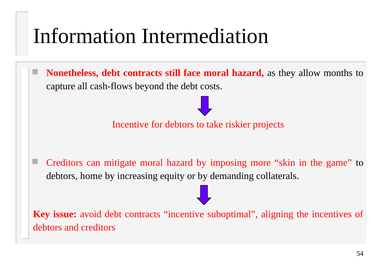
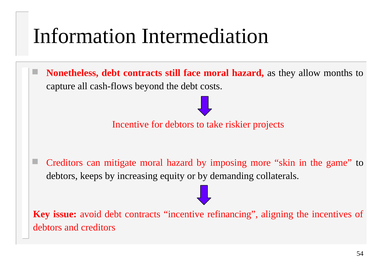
home: home -> keeps
suboptimal: suboptimal -> refinancing
